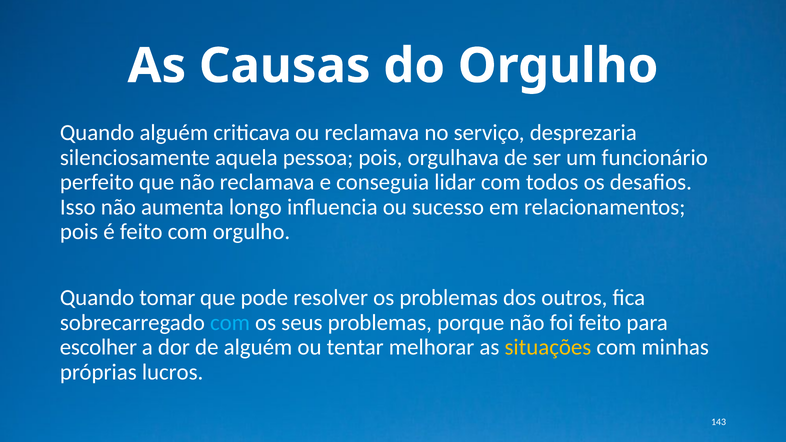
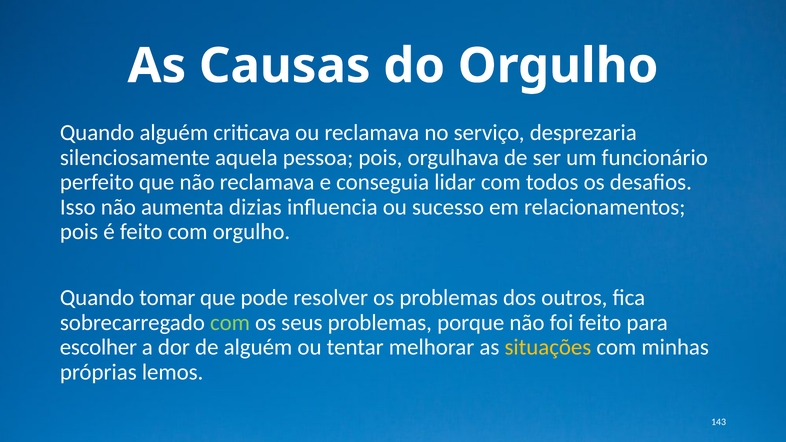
longo: longo -> dizias
com at (230, 323) colour: light blue -> light green
lucros: lucros -> lemos
